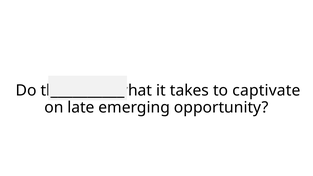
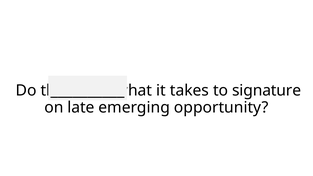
captivate: captivate -> signature
